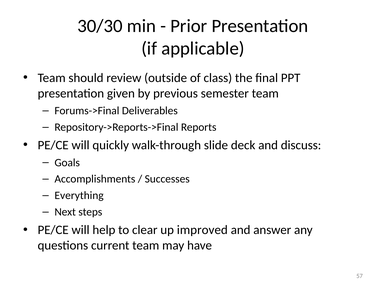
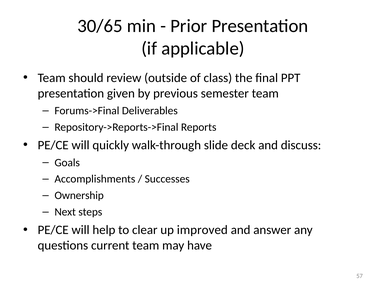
30/30: 30/30 -> 30/65
Everything: Everything -> Ownership
